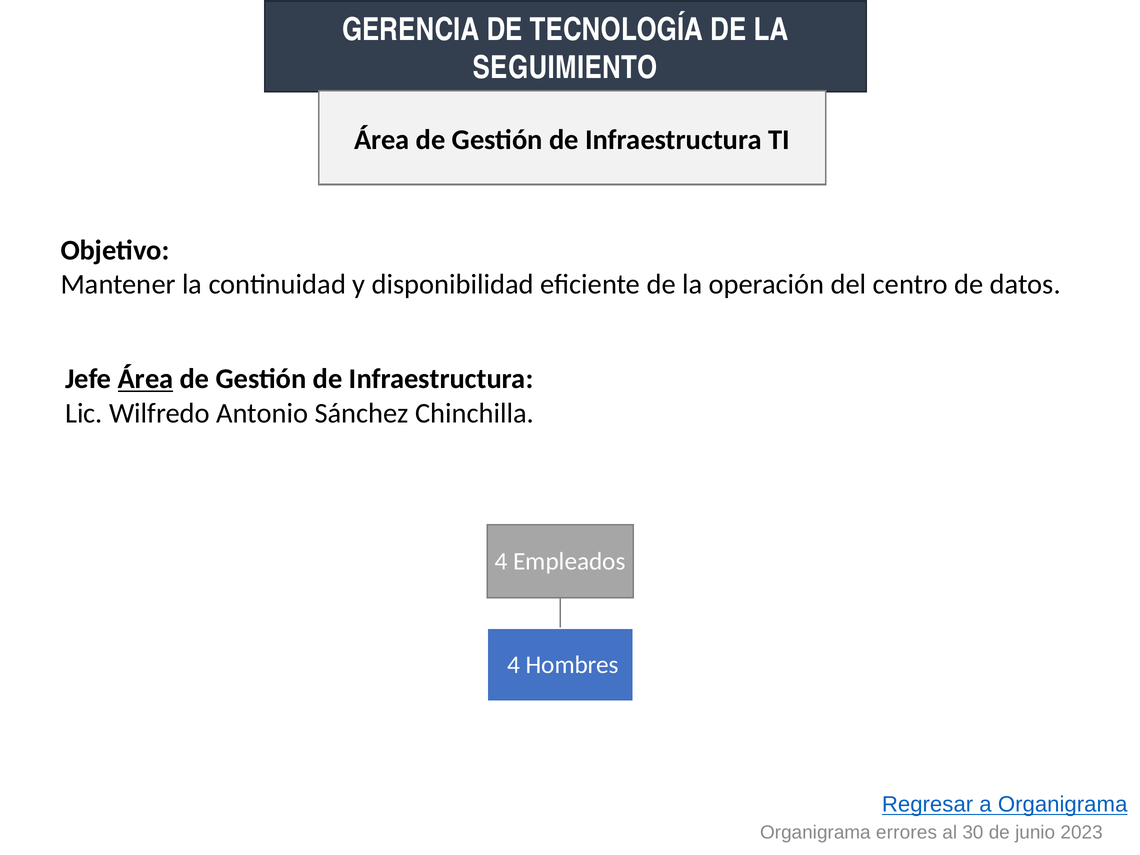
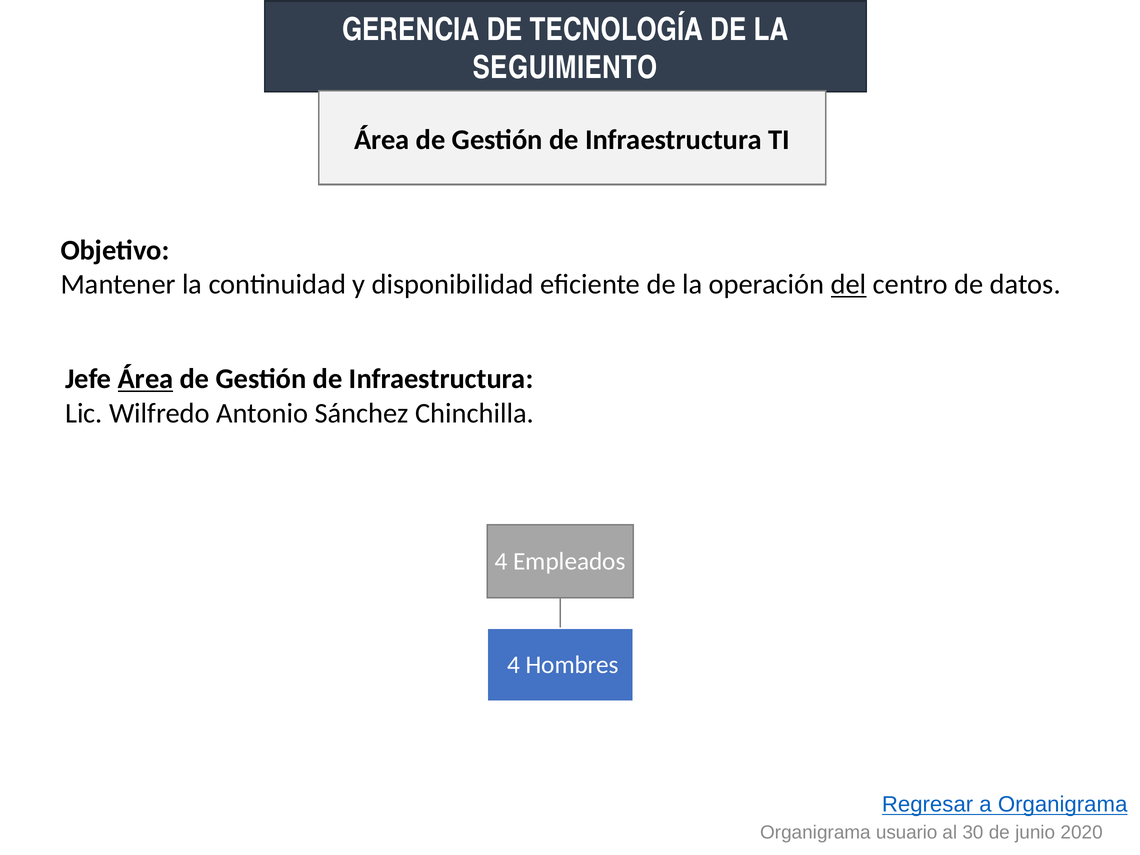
del underline: none -> present
errores: errores -> usuario
2023: 2023 -> 2020
